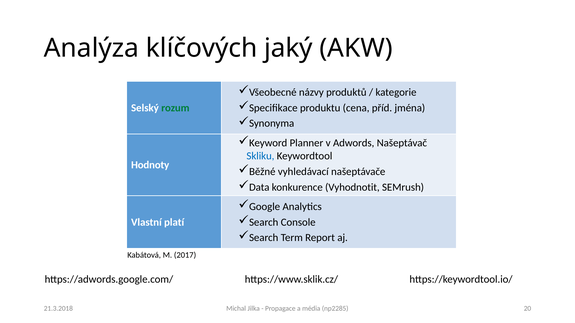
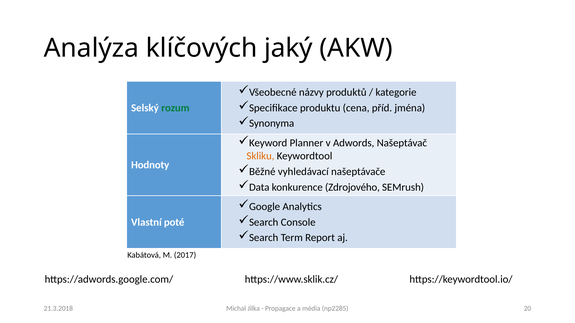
Skliku colour: blue -> orange
Vyhodnotit: Vyhodnotit -> Zdrojového
platí: platí -> poté
